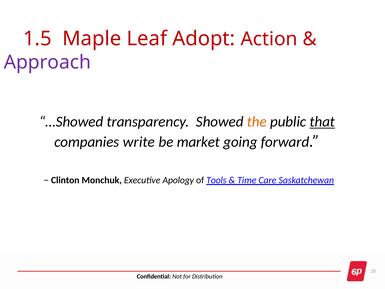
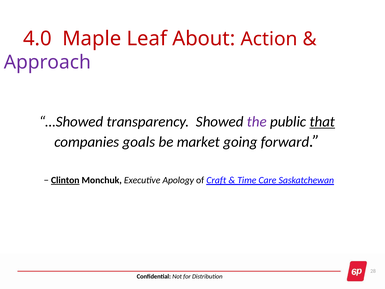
1.5: 1.5 -> 4.0
Adopt: Adopt -> About
the colour: orange -> purple
write: write -> goals
Clinton underline: none -> present
Tools: Tools -> Craft
